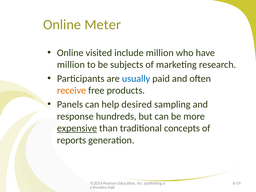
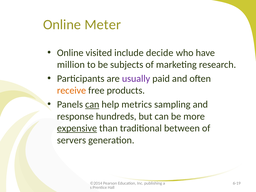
include million: million -> decide
usually colour: blue -> purple
can at (92, 104) underline: none -> present
desired: desired -> metrics
concepts: concepts -> between
reports: reports -> servers
